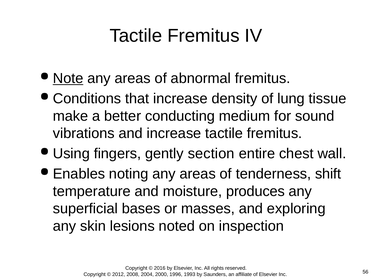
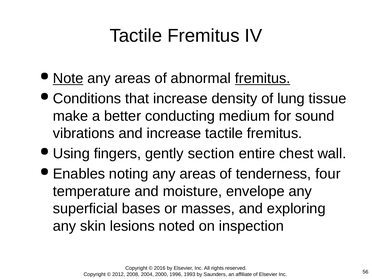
fremitus at (263, 78) underline: none -> present
shift: shift -> four
produces: produces -> envelope
